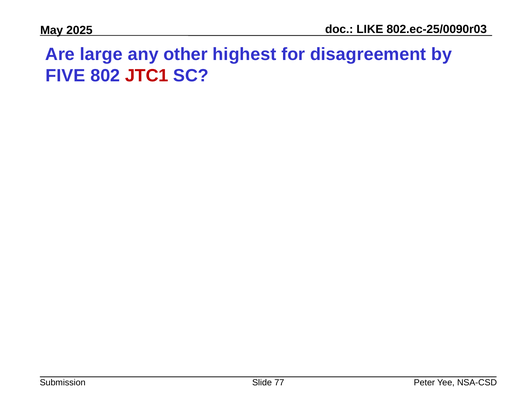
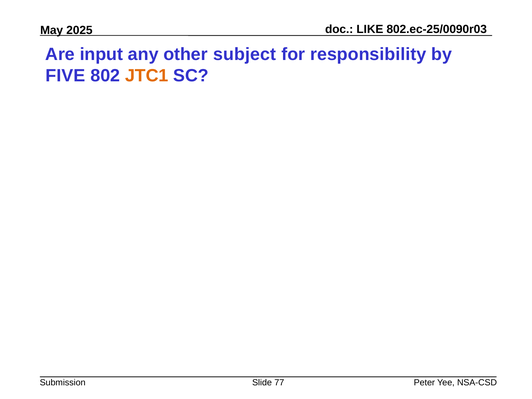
large: large -> input
highest: highest -> subject
disagreement: disagreement -> responsibility
JTC1 colour: red -> orange
